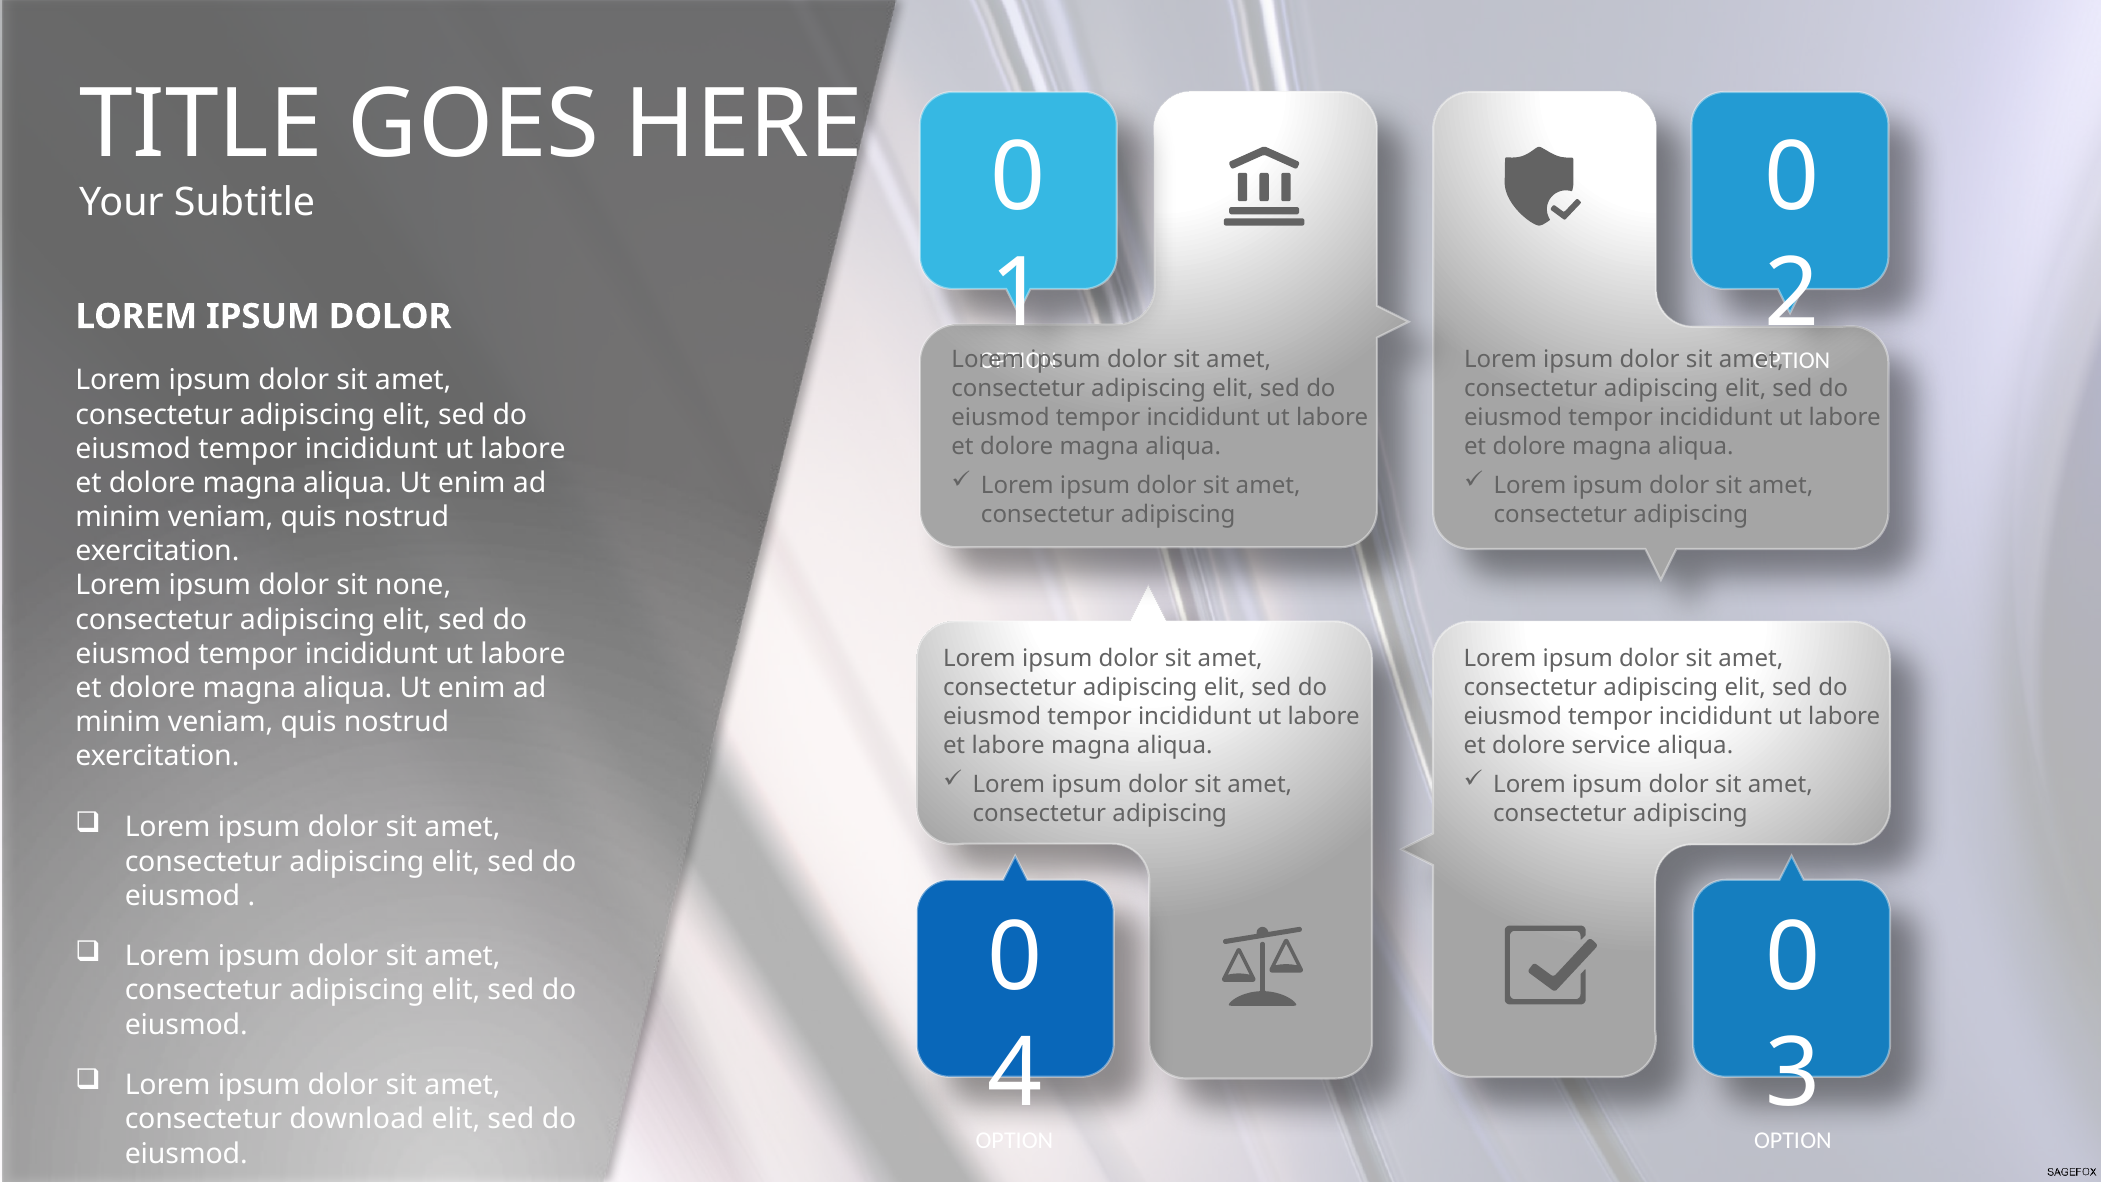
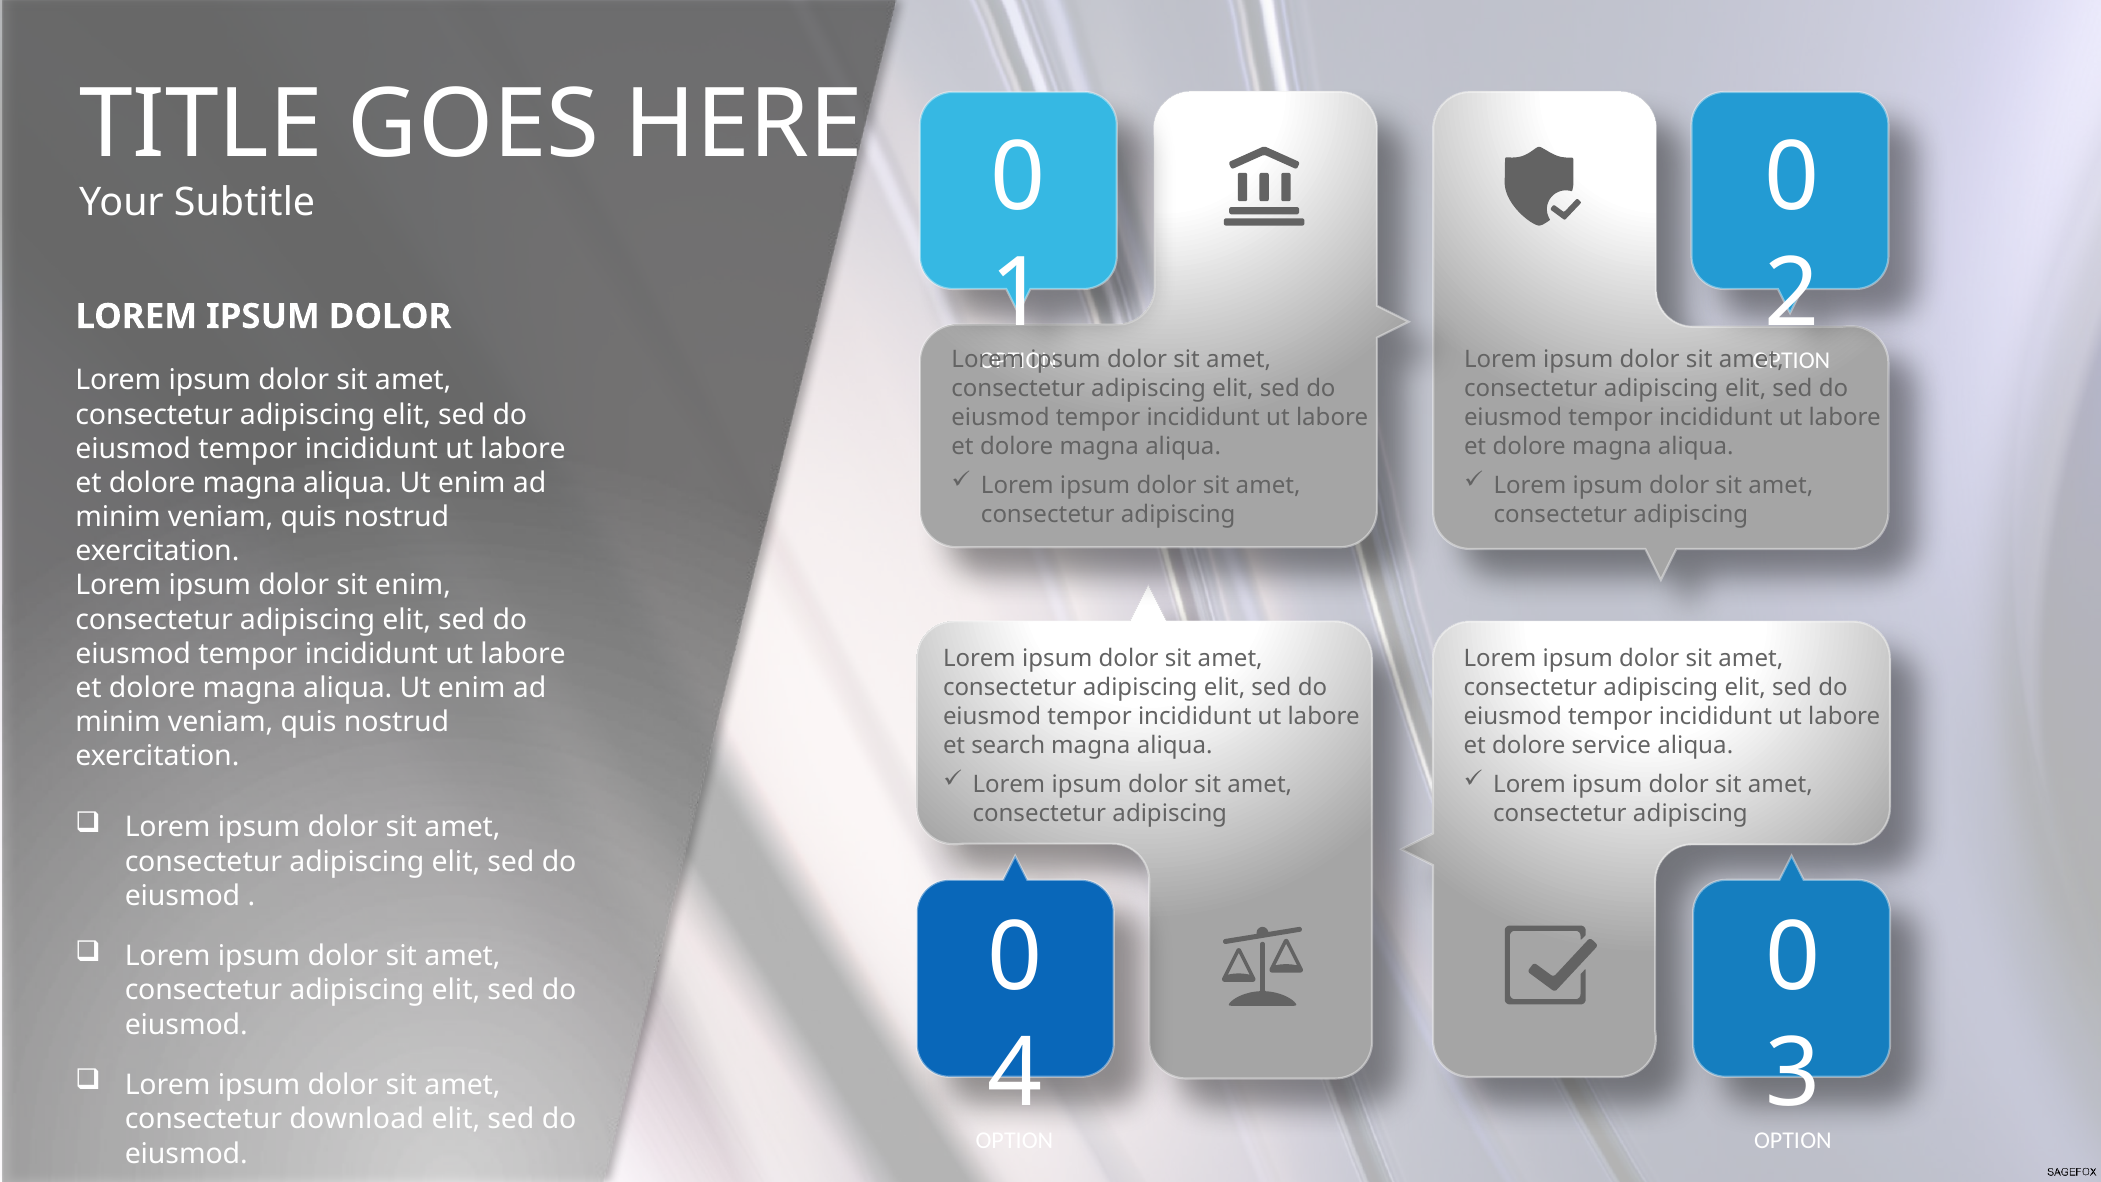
sit none: none -> enim
et labore: labore -> search
